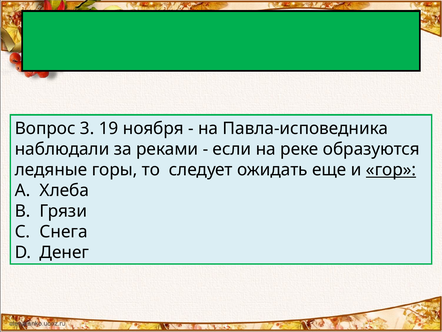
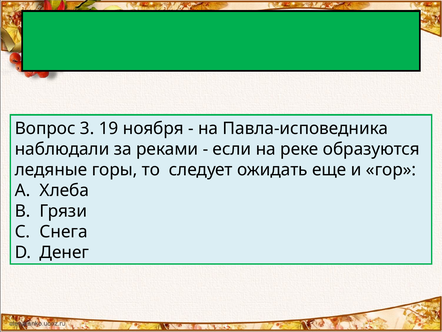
гор underline: present -> none
